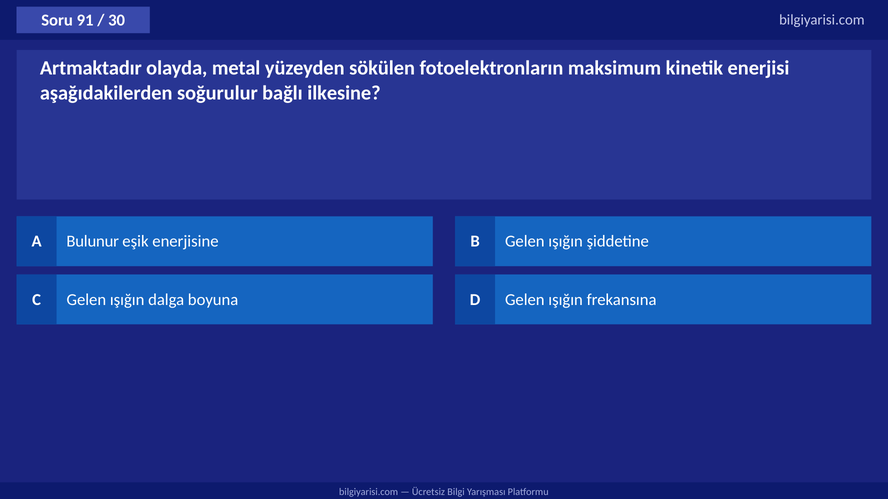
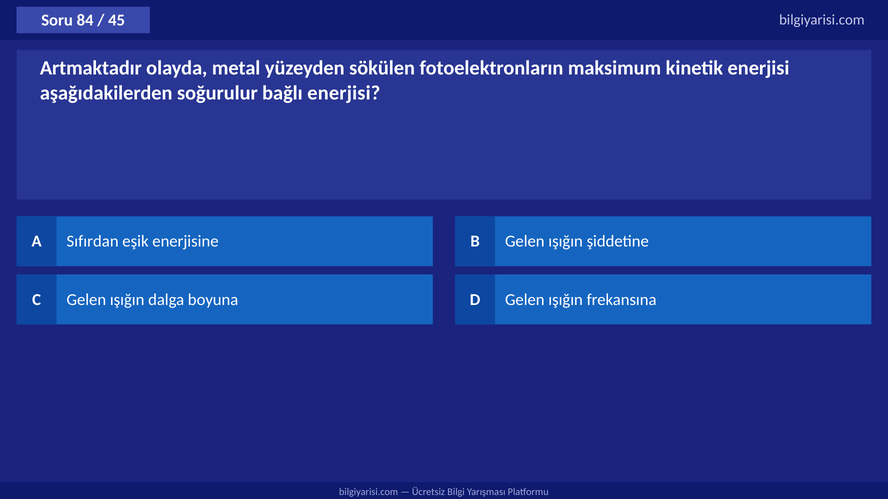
91: 91 -> 84
30: 30 -> 45
bağlı ilkesine: ilkesine -> enerjisi
Bulunur: Bulunur -> Sıfırdan
